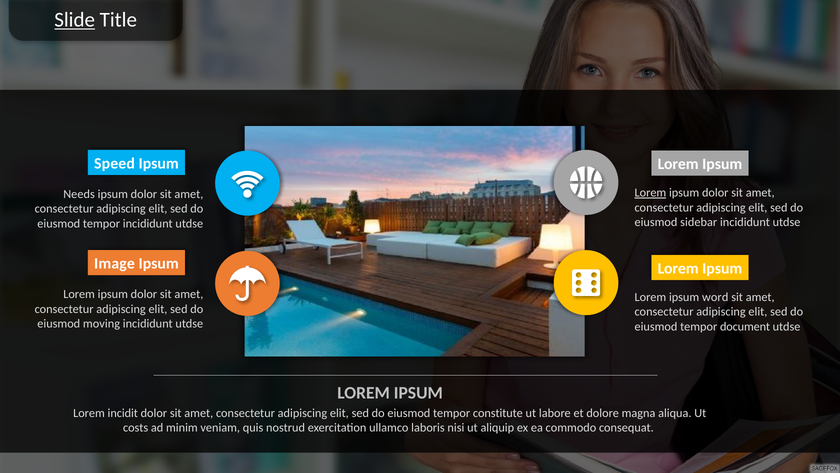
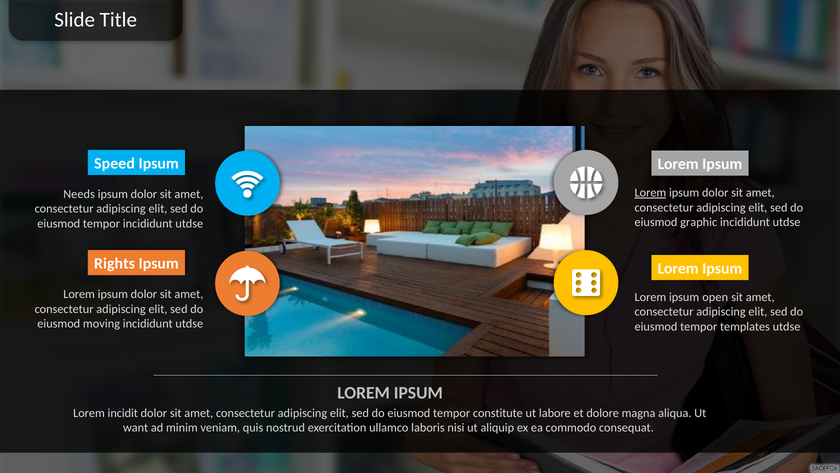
Slide underline: present -> none
sidebar: sidebar -> graphic
Image: Image -> Rights
word: word -> open
document: document -> templates
costs: costs -> want
